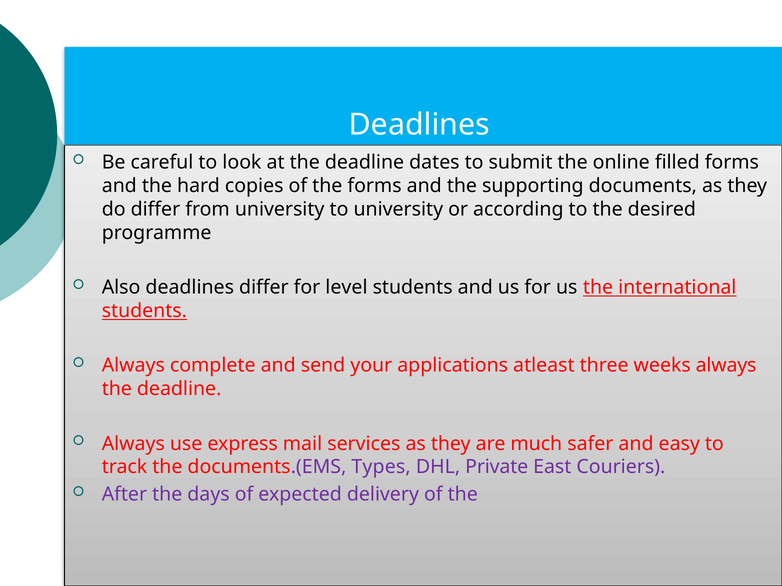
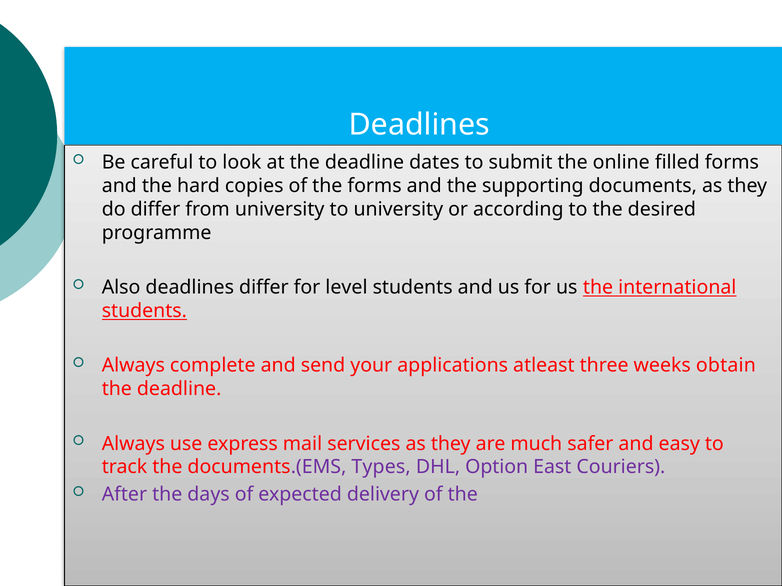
weeks always: always -> obtain
Private: Private -> Option
